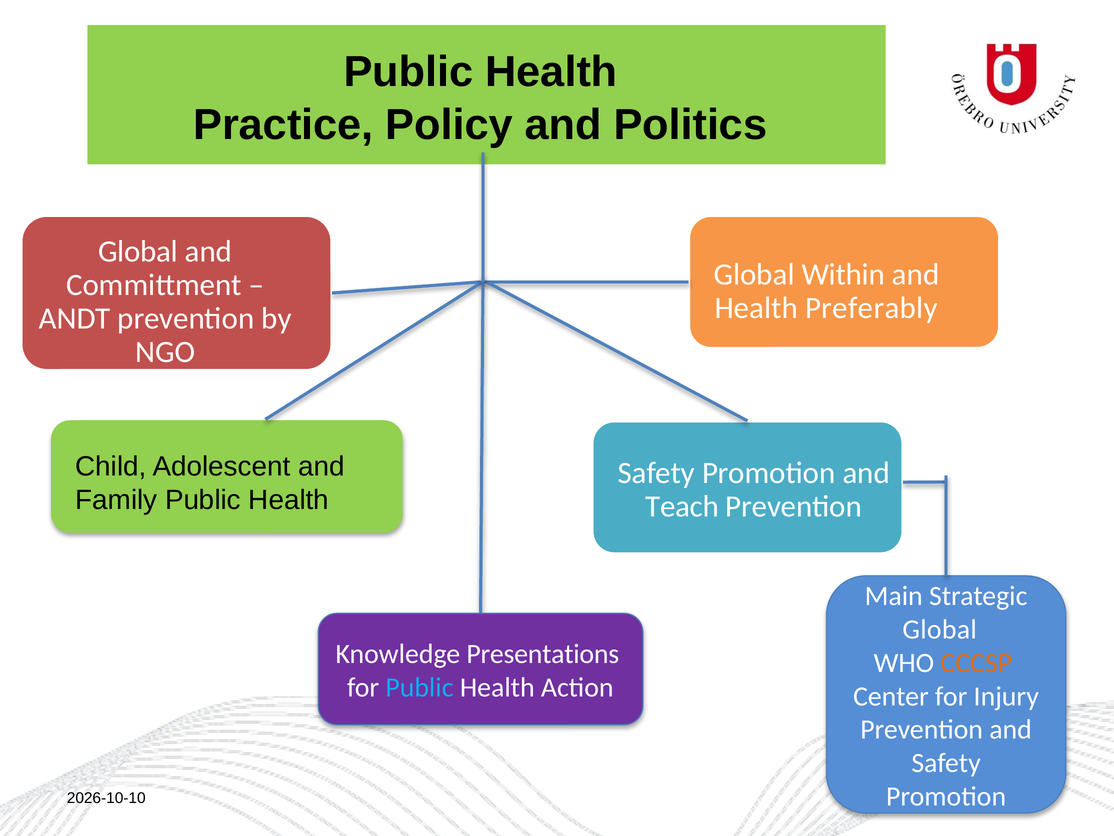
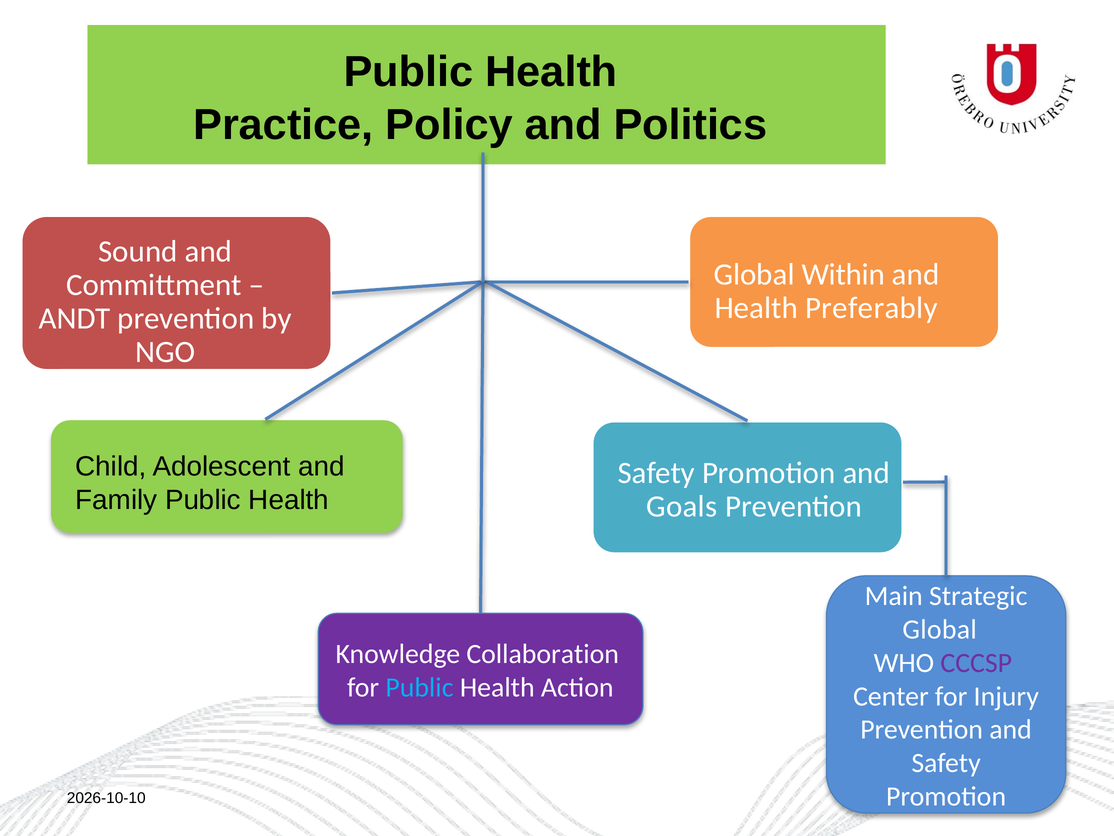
Global at (138, 252): Global -> Sound
Teach: Teach -> Goals
Presentations: Presentations -> Collaboration
CCCSP colour: orange -> purple
